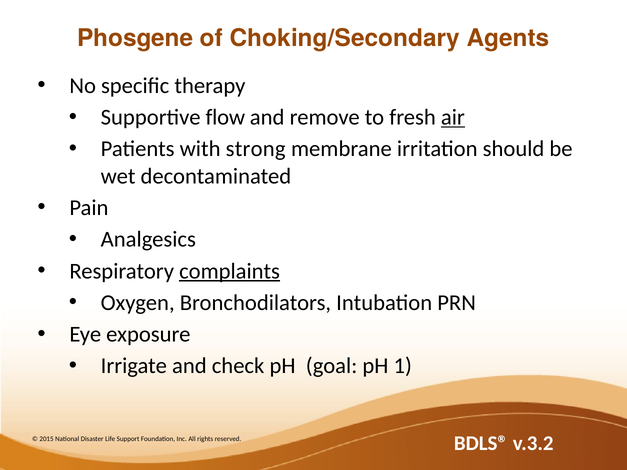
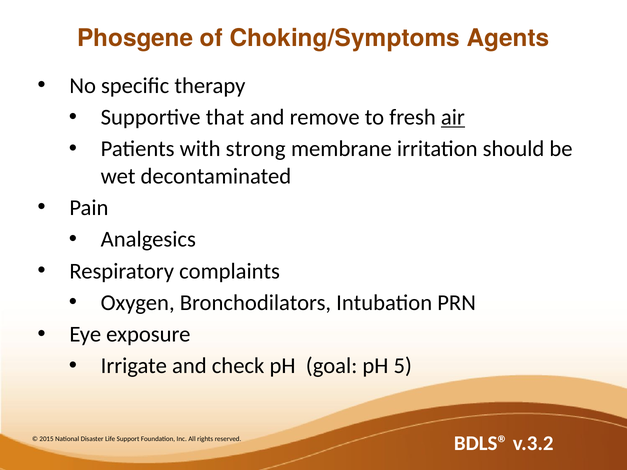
Choking/Secondary: Choking/Secondary -> Choking/Symptoms
flow: flow -> that
complaints underline: present -> none
1: 1 -> 5
